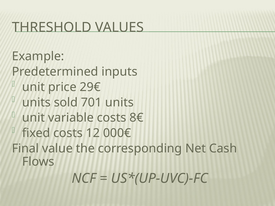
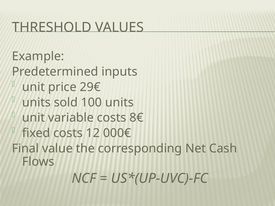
701: 701 -> 100
